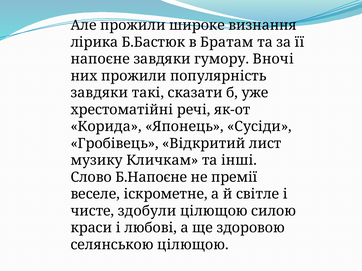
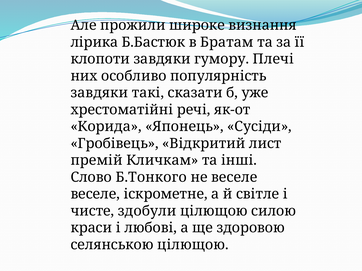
напоєне: напоєне -> клопоти
Вночі: Вночі -> Плечі
них прожили: прожили -> особливо
музику: музику -> премій
Б.Напоєне: Б.Напоєне -> Б.Тонкого
не премії: премії -> веселе
